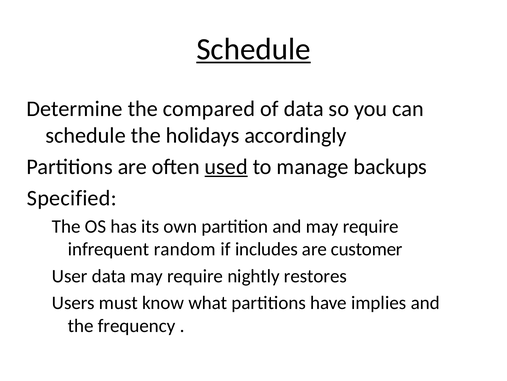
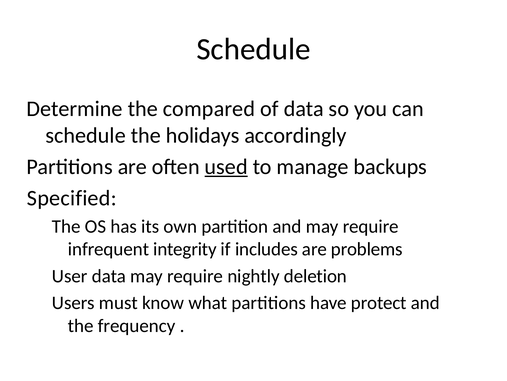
Schedule at (253, 49) underline: present -> none
random: random -> integrity
customer: customer -> problems
restores: restores -> deletion
implies: implies -> protect
